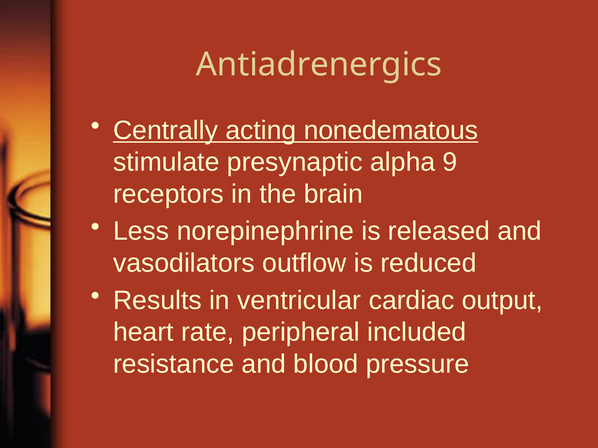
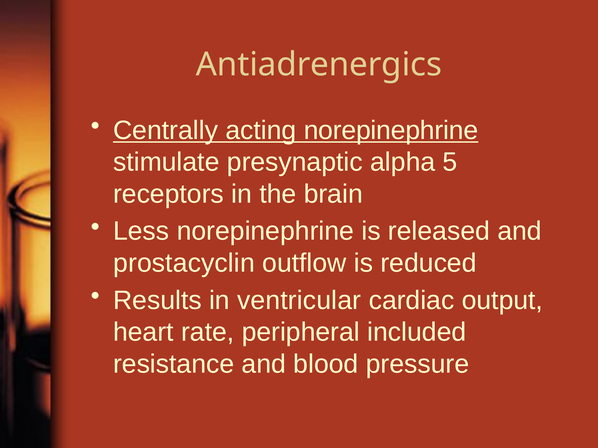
acting nonedematous: nonedematous -> norepinephrine
9: 9 -> 5
vasodilators: vasodilators -> prostacyclin
